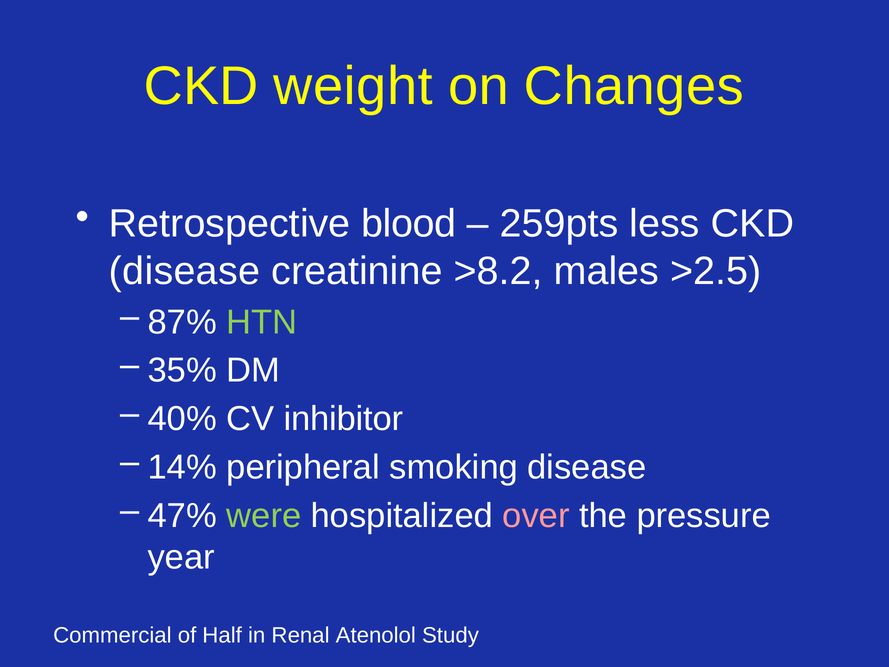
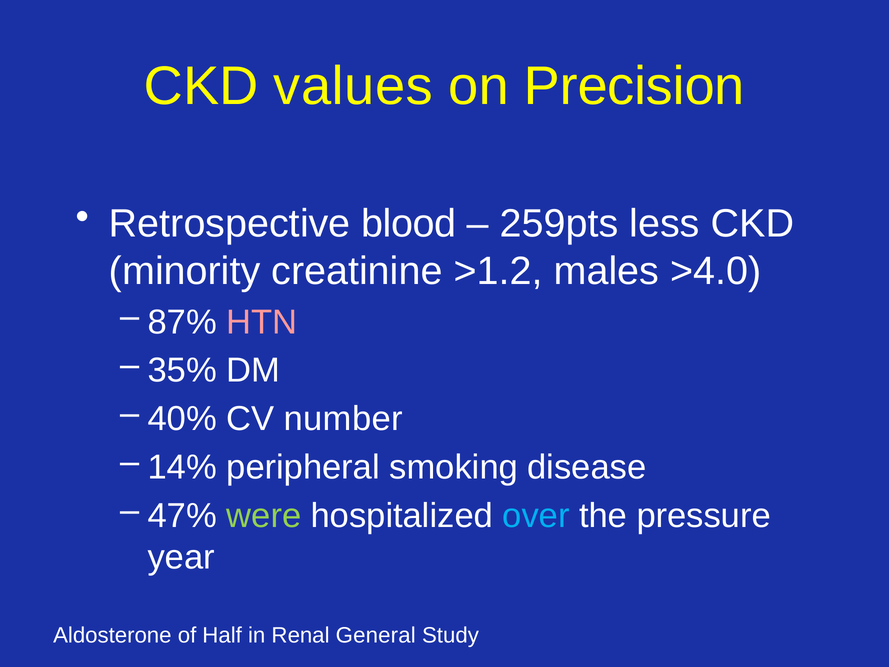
weight: weight -> values
Changes: Changes -> Precision
disease at (185, 271): disease -> minority
>8.2: >8.2 -> >1.2
>2.5: >2.5 -> >4.0
HTN colour: light green -> pink
inhibitor: inhibitor -> number
over colour: pink -> light blue
Commercial: Commercial -> Aldosterone
Atenolol: Atenolol -> General
